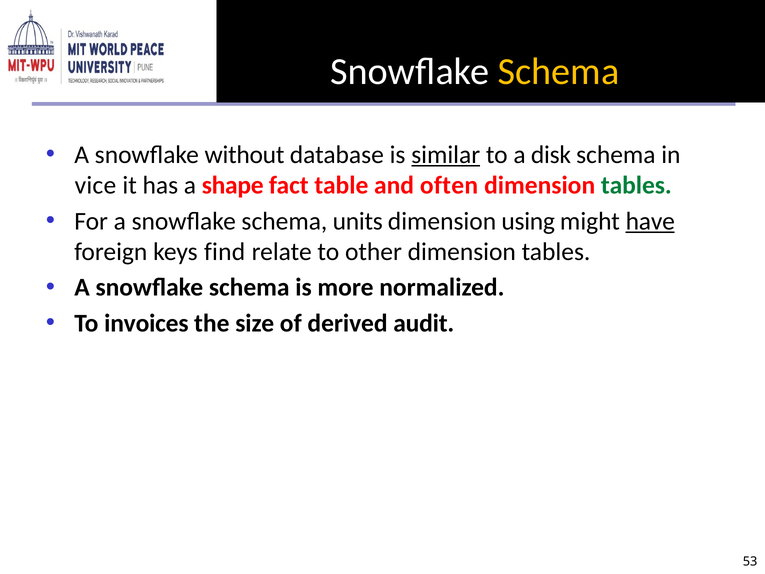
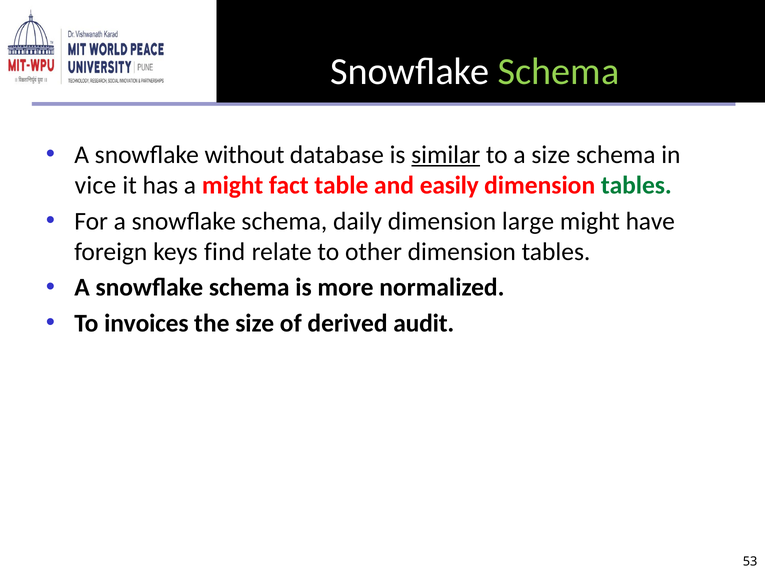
Schema at (559, 71) colour: yellow -> light green
a disk: disk -> size
a shape: shape -> might
often: often -> easily
units: units -> daily
using: using -> large
have underline: present -> none
